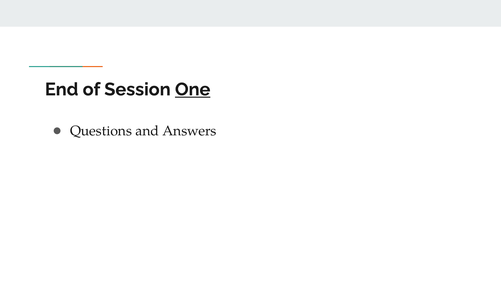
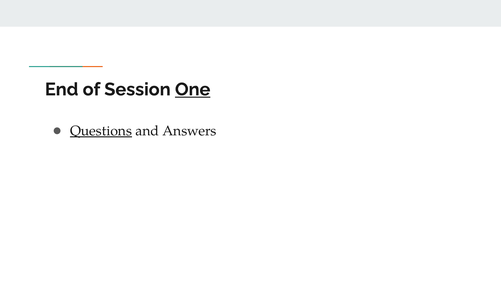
Questions underline: none -> present
